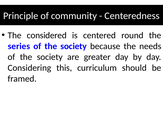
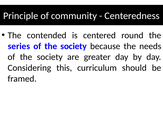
considered: considered -> contended
